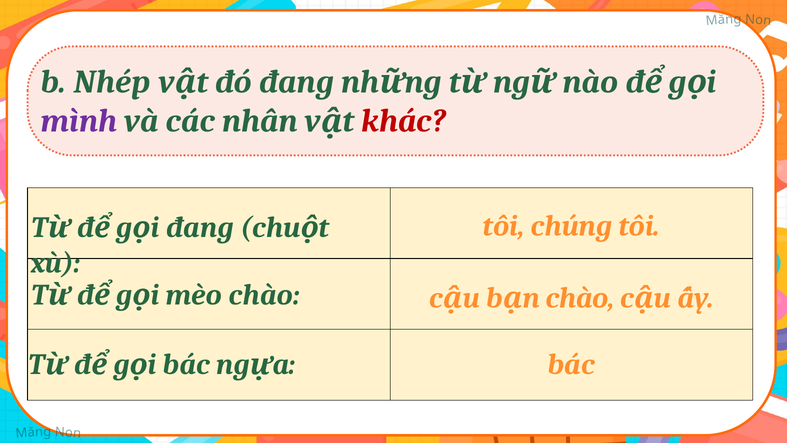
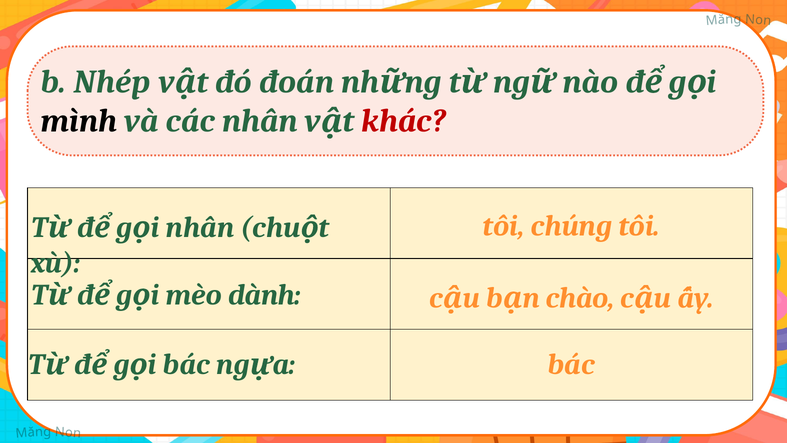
đó đang: đang -> đoán
mình colour: purple -> black
đang at (200, 227): đang -> nhân
mèo chào: chào -> dành
